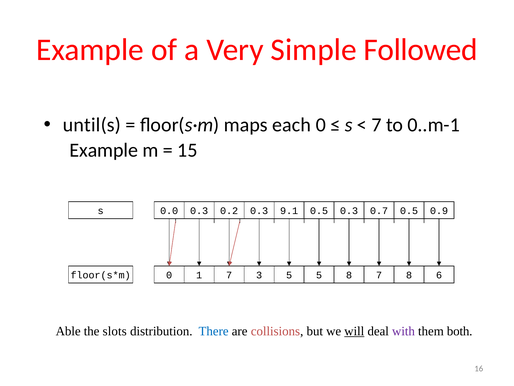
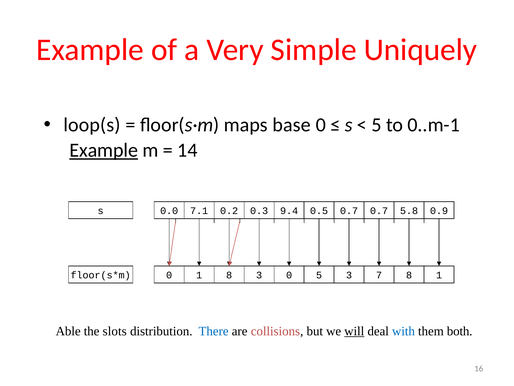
Followed: Followed -> Uniquely
until(s: until(s -> loop(s
each: each -> base
7 at (376, 125): 7 -> 5
Example at (104, 150) underline: none -> present
15: 15 -> 14
0.0 0.3: 0.3 -> 7.1
9.1: 9.1 -> 9.4
0.5 0.3: 0.3 -> 0.7
0.7 0.5: 0.5 -> 5.8
1 7: 7 -> 8
3 5: 5 -> 0
5 8: 8 -> 3
8 6: 6 -> 1
with colour: purple -> blue
